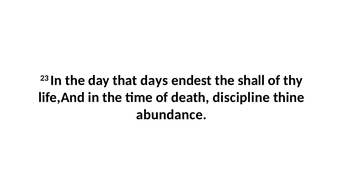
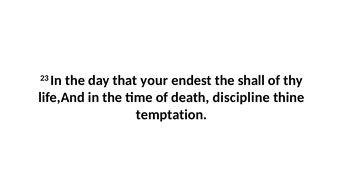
days: days -> your
abundance: abundance -> temptation
